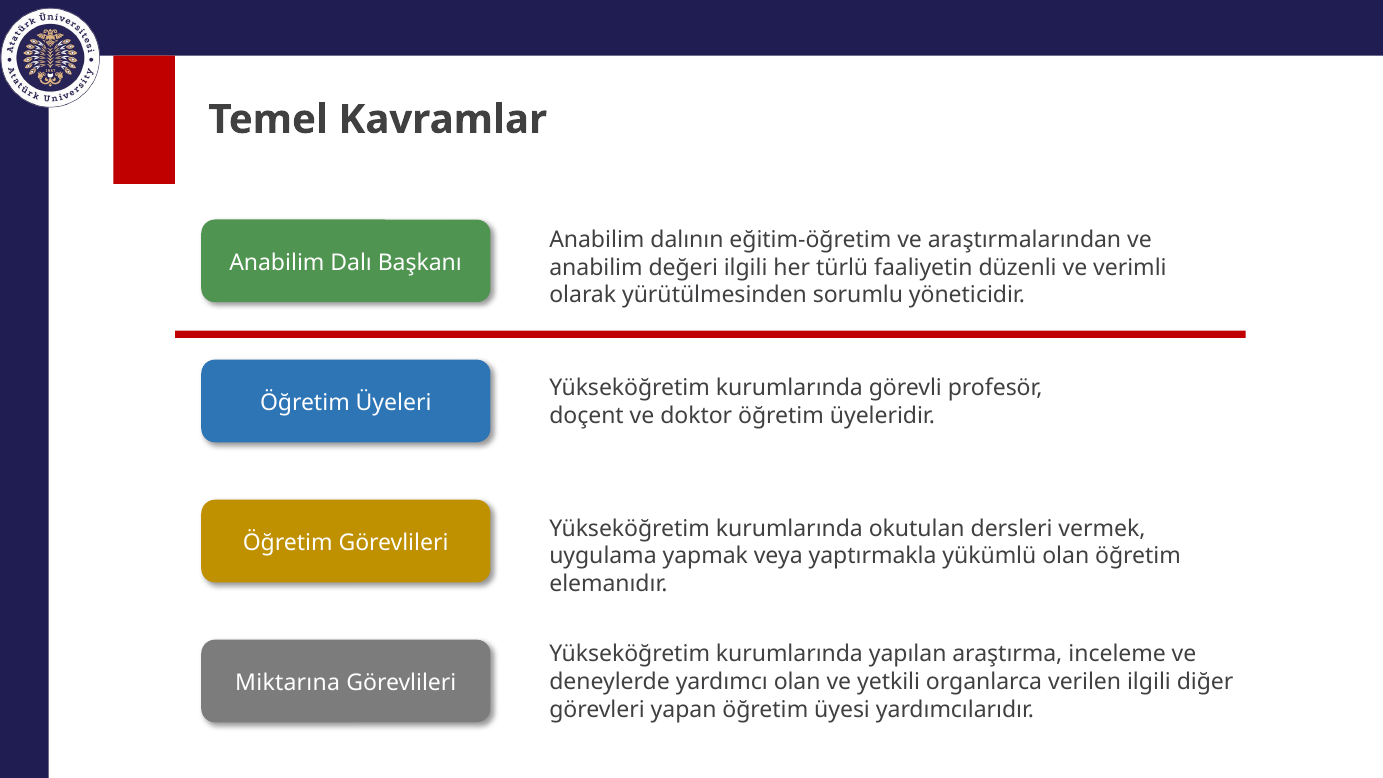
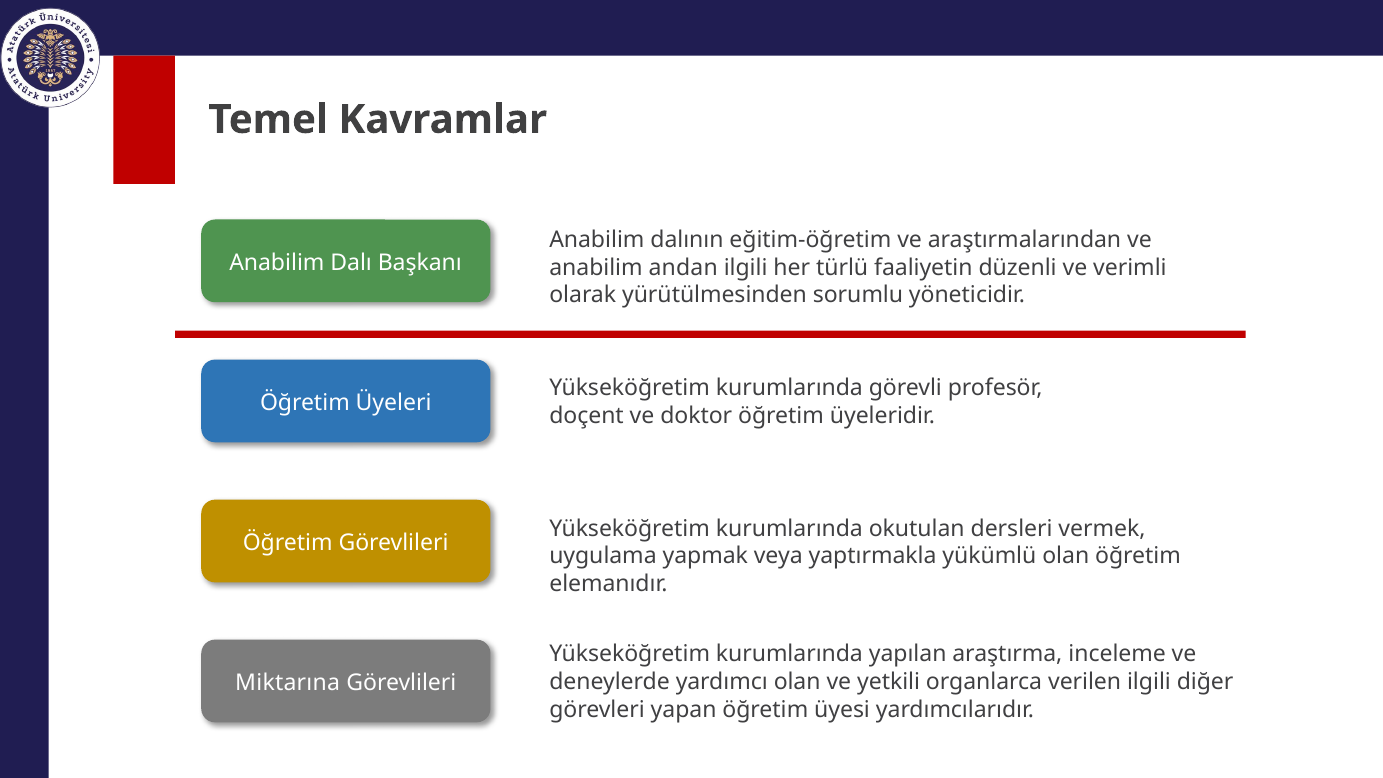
değeri: değeri -> andan
